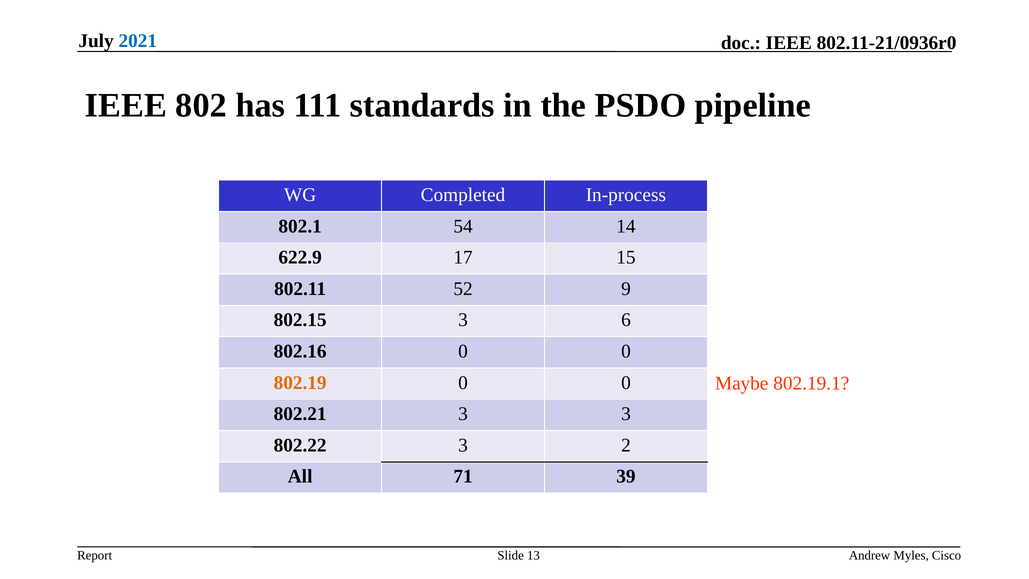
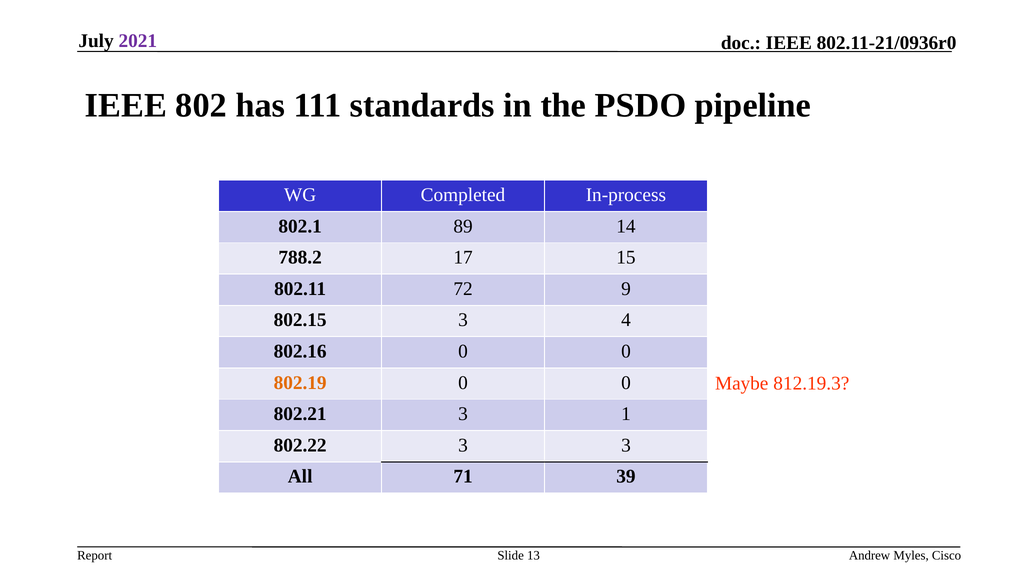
2021 colour: blue -> purple
54: 54 -> 89
622.9: 622.9 -> 788.2
52: 52 -> 72
6: 6 -> 4
802.19.1: 802.19.1 -> 812.19.3
3 3: 3 -> 1
3 2: 2 -> 3
